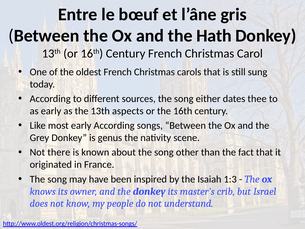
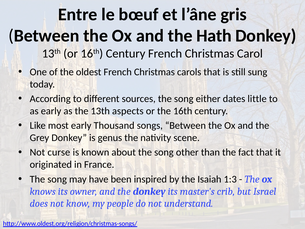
thee: thee -> little
early According: According -> Thousand
there: there -> curse
